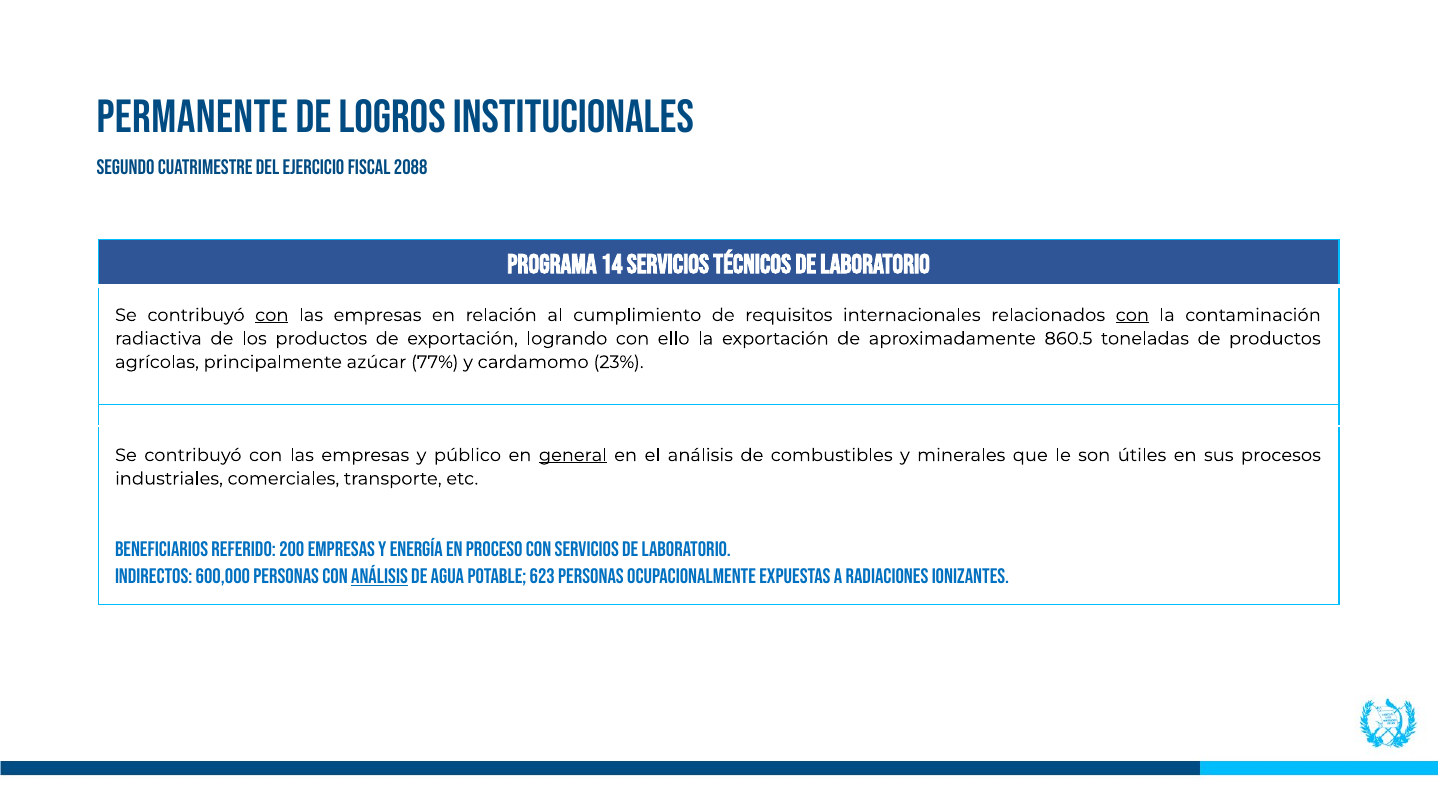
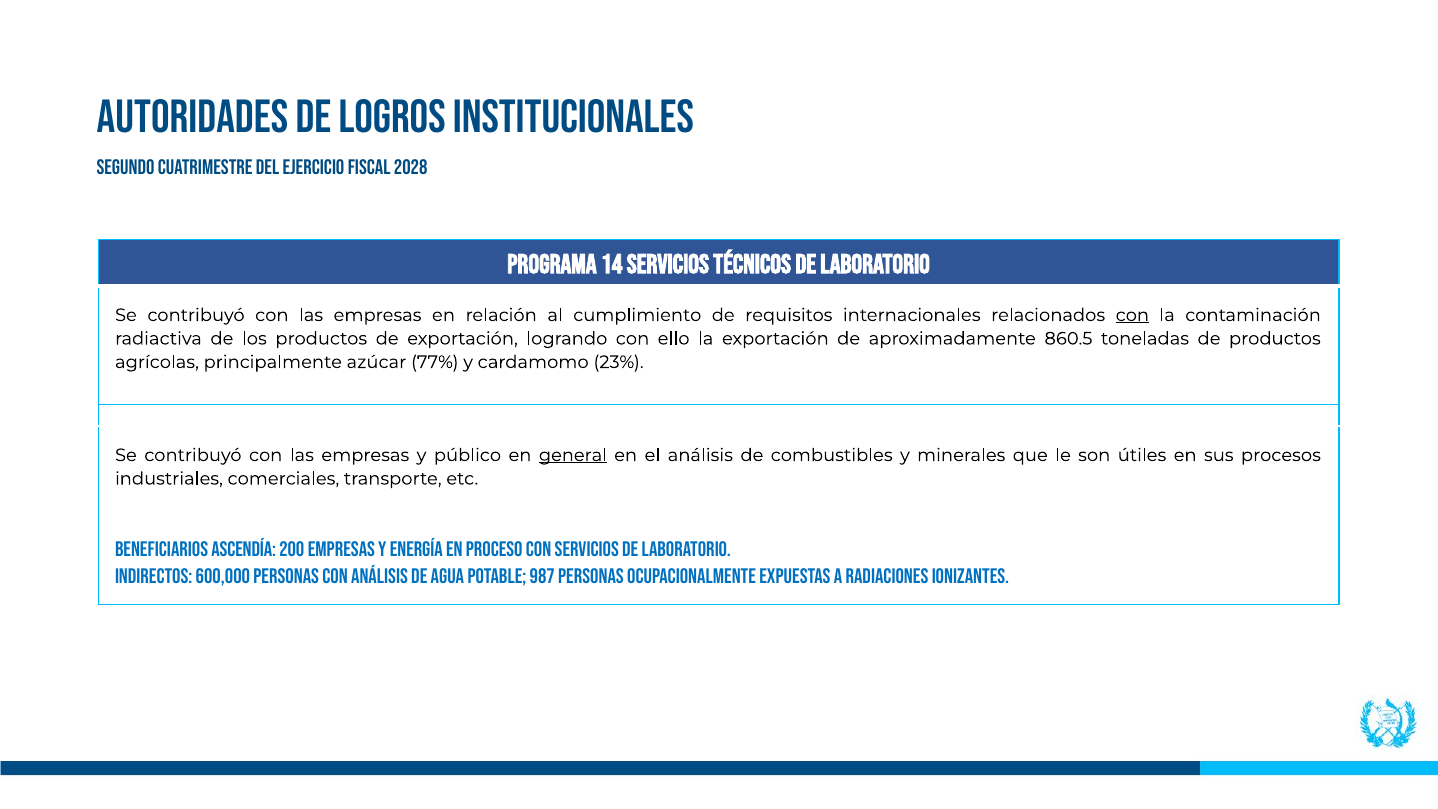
Permanente: Permanente -> Autoridades
2088: 2088 -> 2028
con at (272, 315) underline: present -> none
referido: referido -> ascendía
análisis at (379, 577) underline: present -> none
623: 623 -> 987
